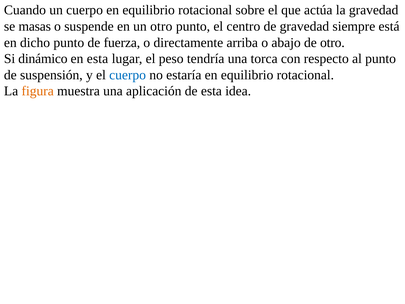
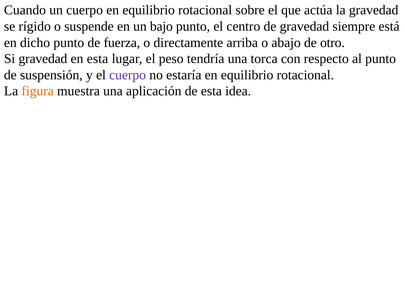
masas: masas -> rígido
un otro: otro -> bajo
Si dinámico: dinámico -> gravedad
cuerpo at (128, 75) colour: blue -> purple
